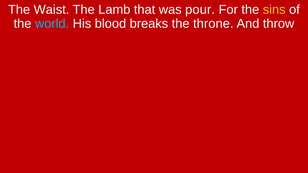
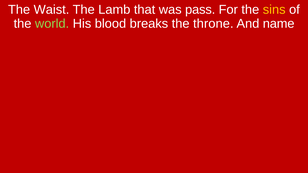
pour: pour -> pass
world colour: light blue -> light green
throw: throw -> name
